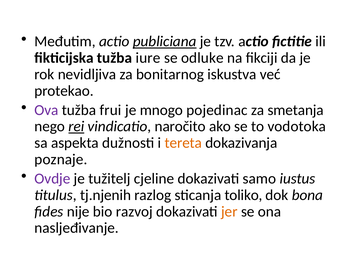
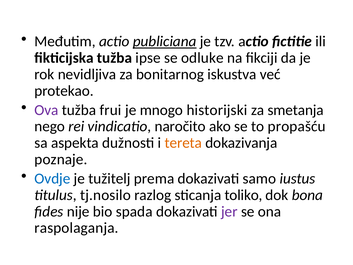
iure: iure -> ipse
pojedinac: pojedinac -> historijski
rei underline: present -> none
vodotoka: vodotoka -> propašću
Ovdje colour: purple -> blue
cjeline: cjeline -> prema
tj.njenih: tj.njenih -> tj.nosilo
razvoj: razvoj -> spada
jer colour: orange -> purple
nasljeđivanje: nasljeđivanje -> raspolaganja
